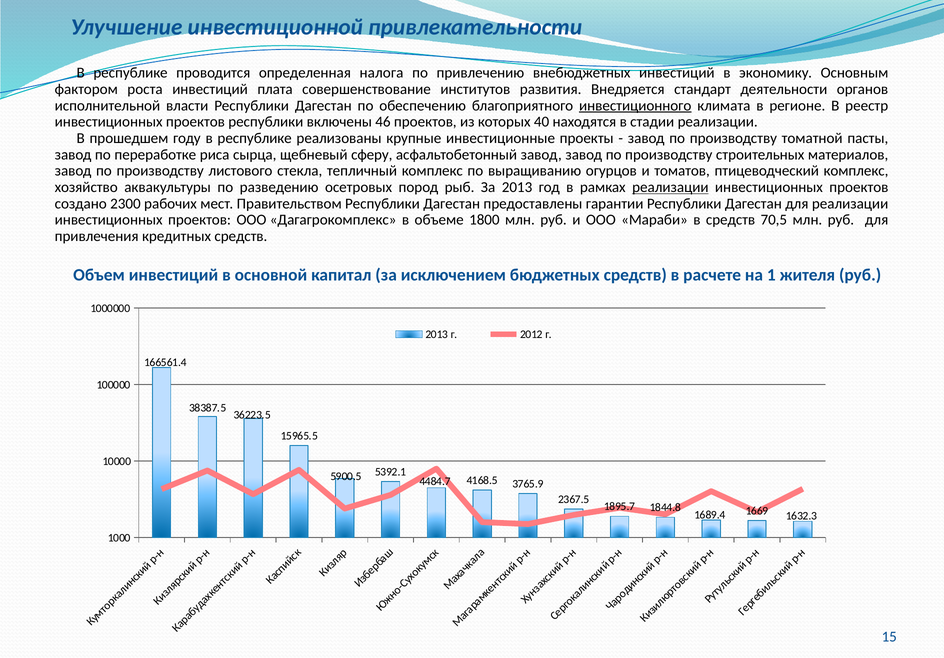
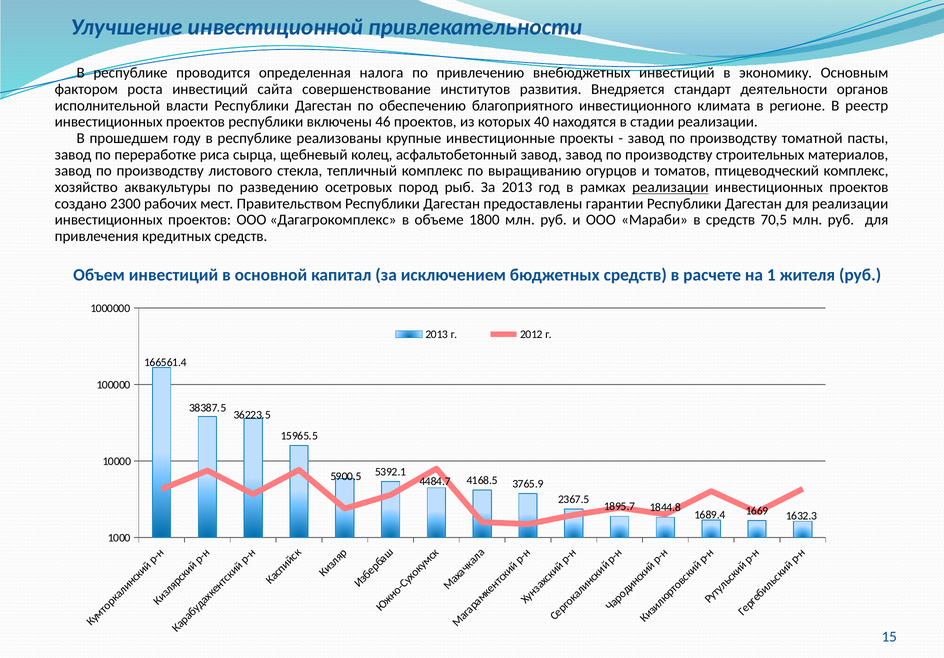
плата: плата -> сайта
инвестиционного underline: present -> none
сферу: сферу -> колец
